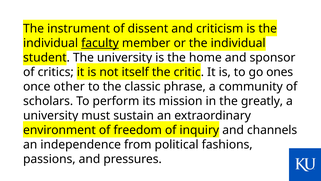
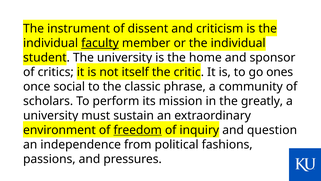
other: other -> social
freedom underline: none -> present
channels: channels -> question
